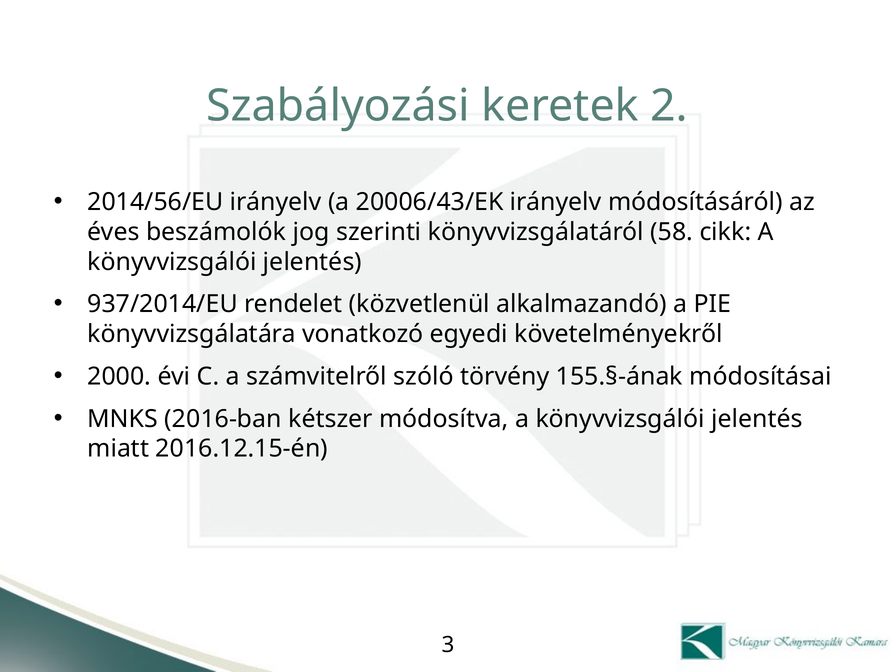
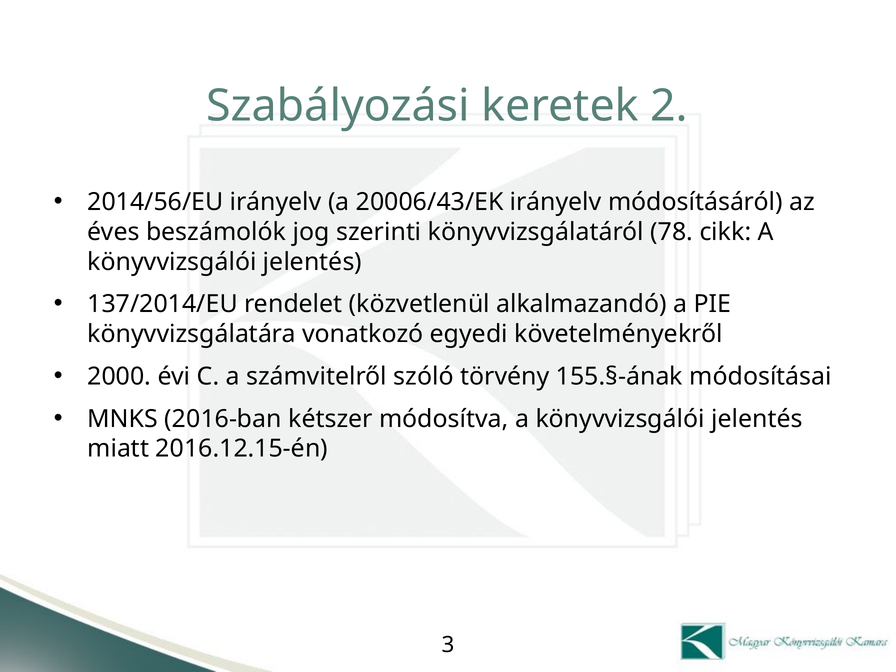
58: 58 -> 78
937/2014/EU: 937/2014/EU -> 137/2014/EU
